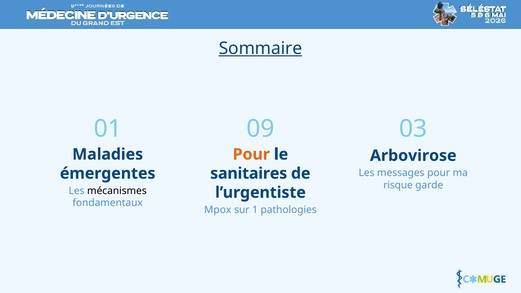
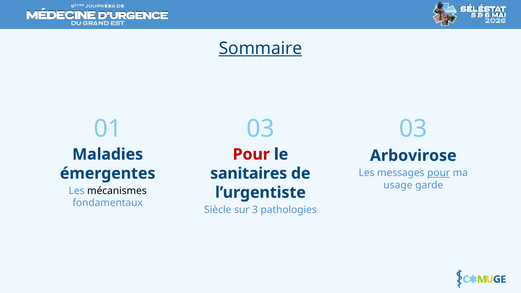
01 09: 09 -> 03
Pour at (251, 154) colour: orange -> red
pour at (439, 173) underline: none -> present
risque: risque -> usage
Mpox: Mpox -> Siècle
1: 1 -> 3
